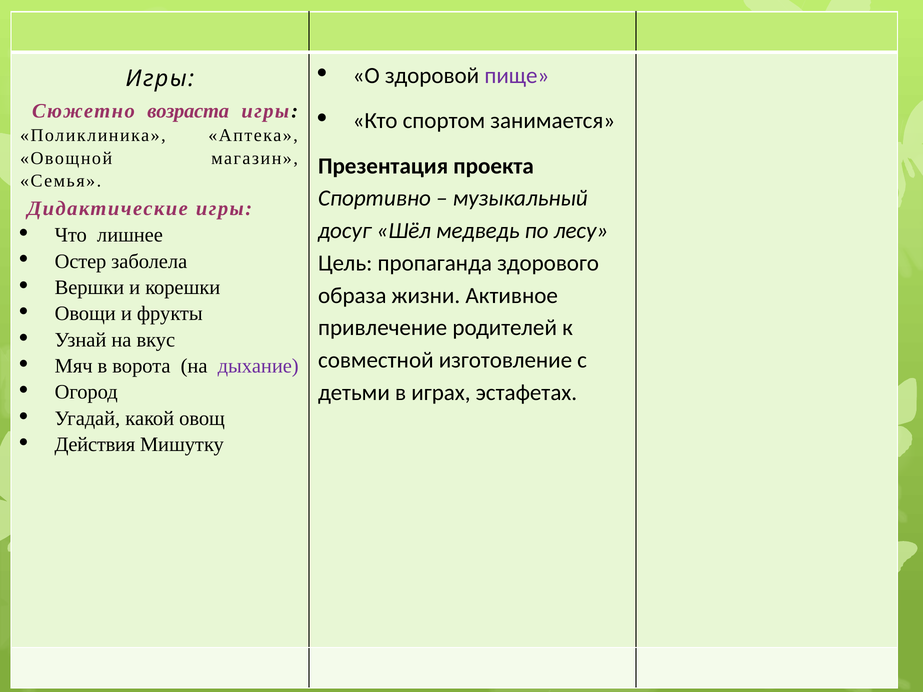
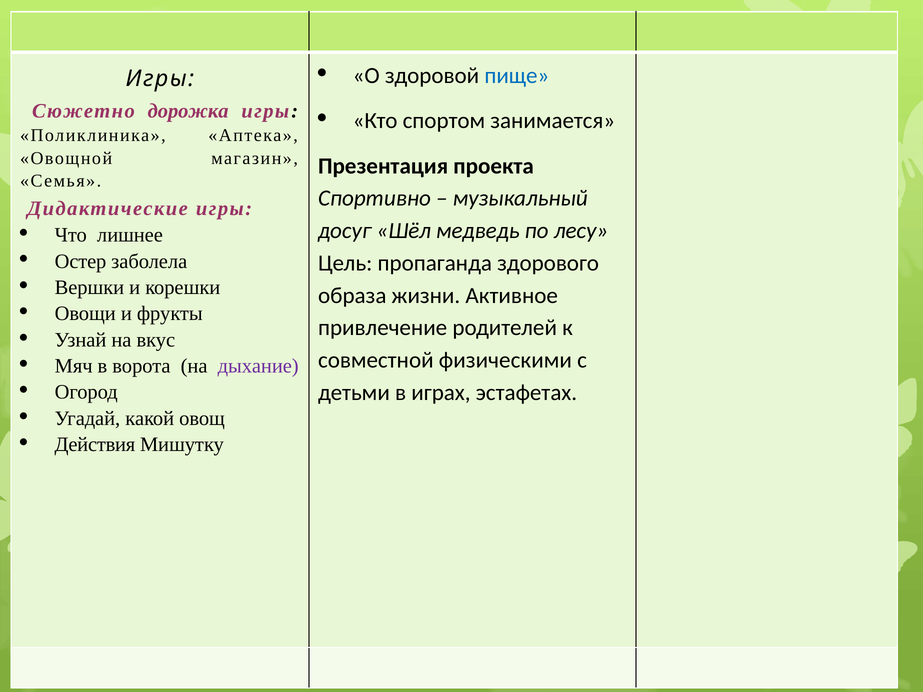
пище colour: purple -> blue
возраста: возраста -> дорожка
изготовление: изготовление -> физическими
